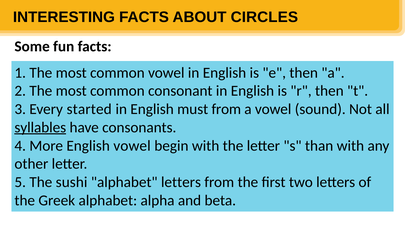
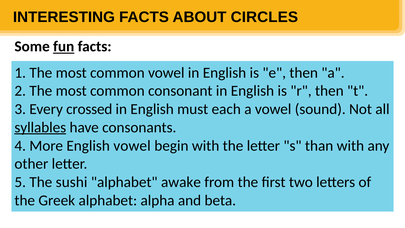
fun underline: none -> present
started: started -> crossed
must from: from -> each
alphabet letters: letters -> awake
